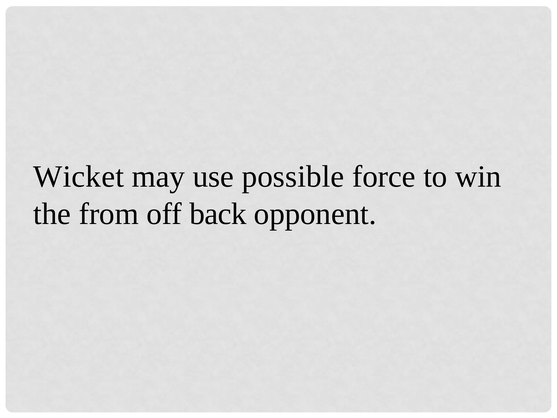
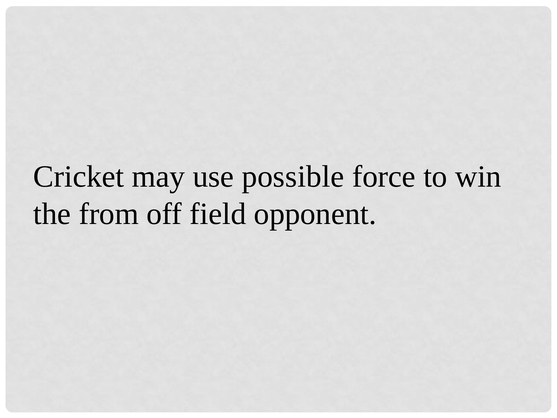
Wicket: Wicket -> Cricket
back: back -> field
